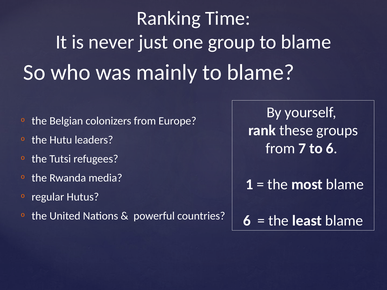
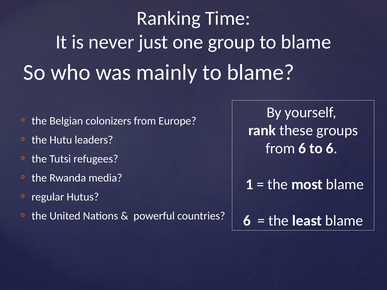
from 7: 7 -> 6
